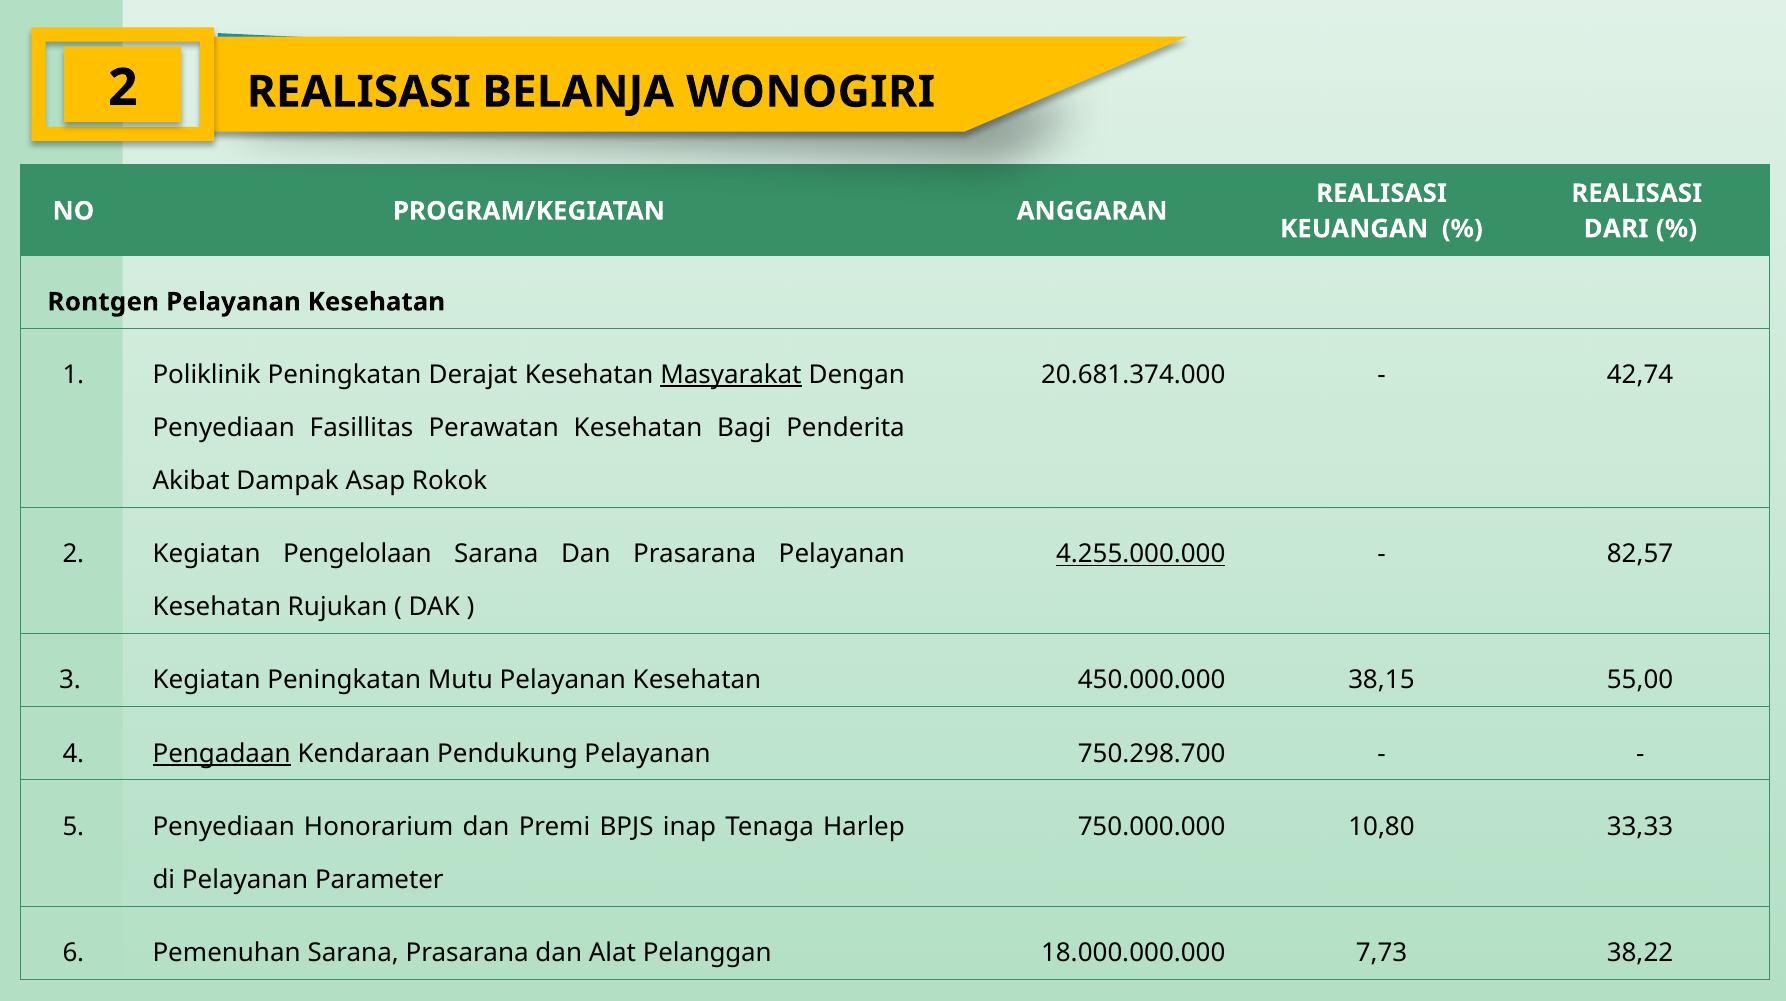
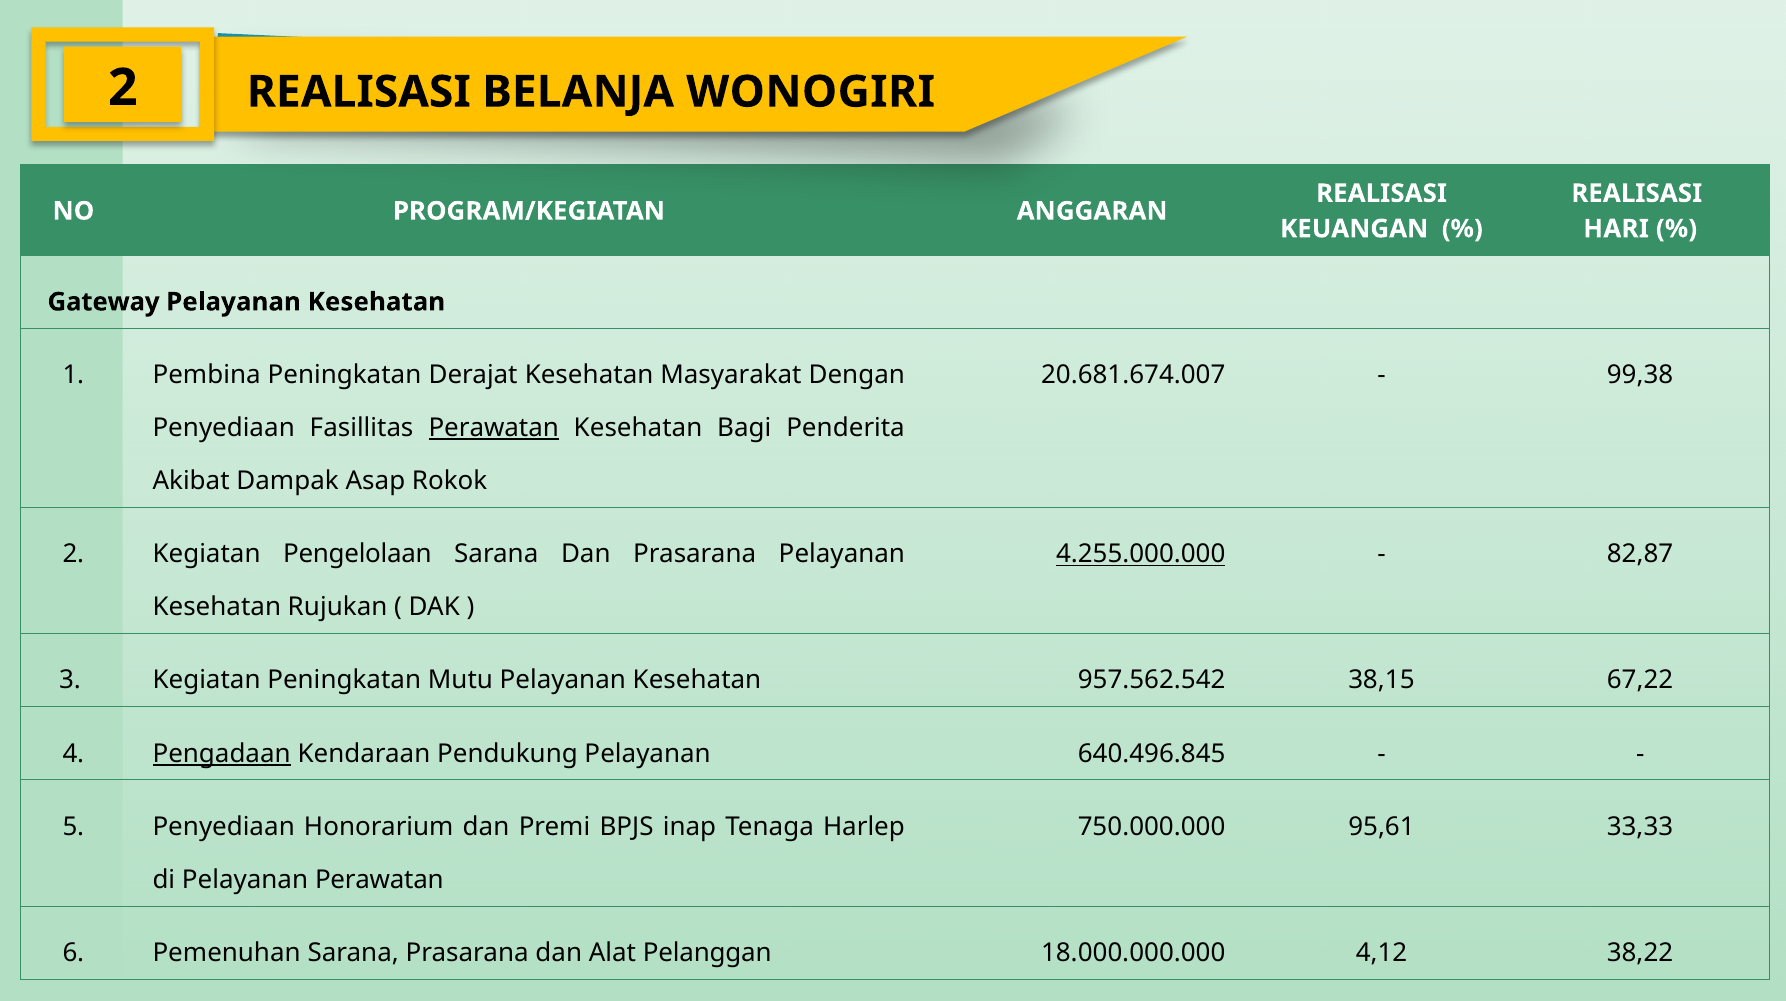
DARI: DARI -> HARI
Rontgen: Rontgen -> Gateway
Poliklinik: Poliklinik -> Pembina
Masyarakat underline: present -> none
20.681.374.000: 20.681.374.000 -> 20.681.674.007
42,74: 42,74 -> 99,38
Perawatan at (494, 428) underline: none -> present
82,57: 82,57 -> 82,87
450.000.000: 450.000.000 -> 957.562.542
55,00: 55,00 -> 67,22
750.298.700: 750.298.700 -> 640.496.845
10,80: 10,80 -> 95,61
Pelayanan Parameter: Parameter -> Perawatan
7,73: 7,73 -> 4,12
